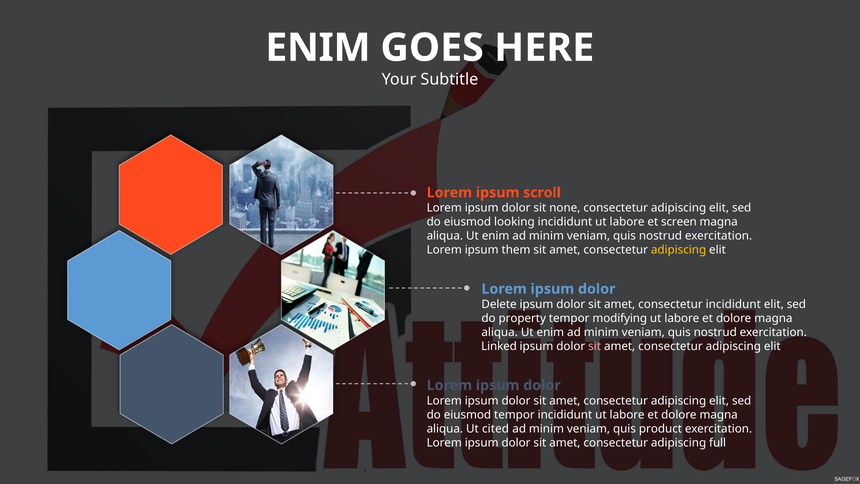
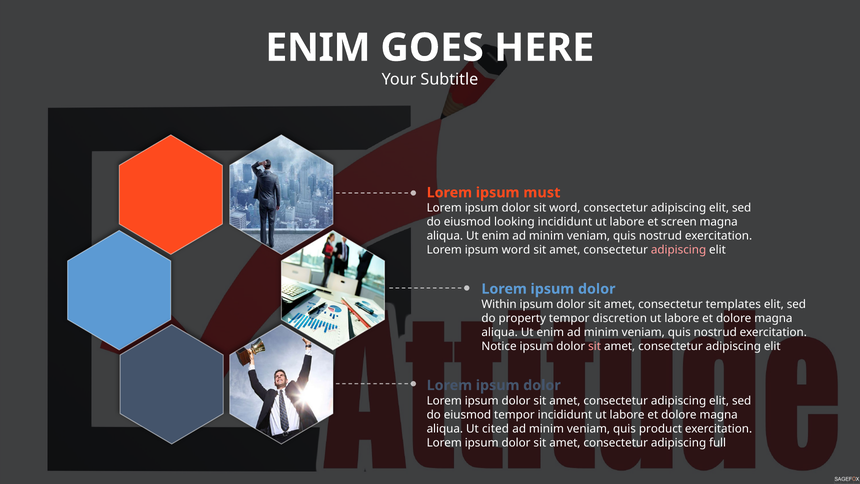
scroll: scroll -> must
sit none: none -> word
ipsum them: them -> word
adipiscing at (679, 250) colour: yellow -> pink
Delete: Delete -> Within
consectetur incididunt: incididunt -> templates
modifying: modifying -> discretion
Linked: Linked -> Notice
